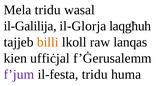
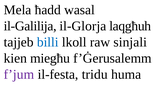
Mela tridu: tridu -> ħadd
billi colour: orange -> blue
lanqas: lanqas -> sinjali
uffiċjal: uffiċjal -> miegħu
